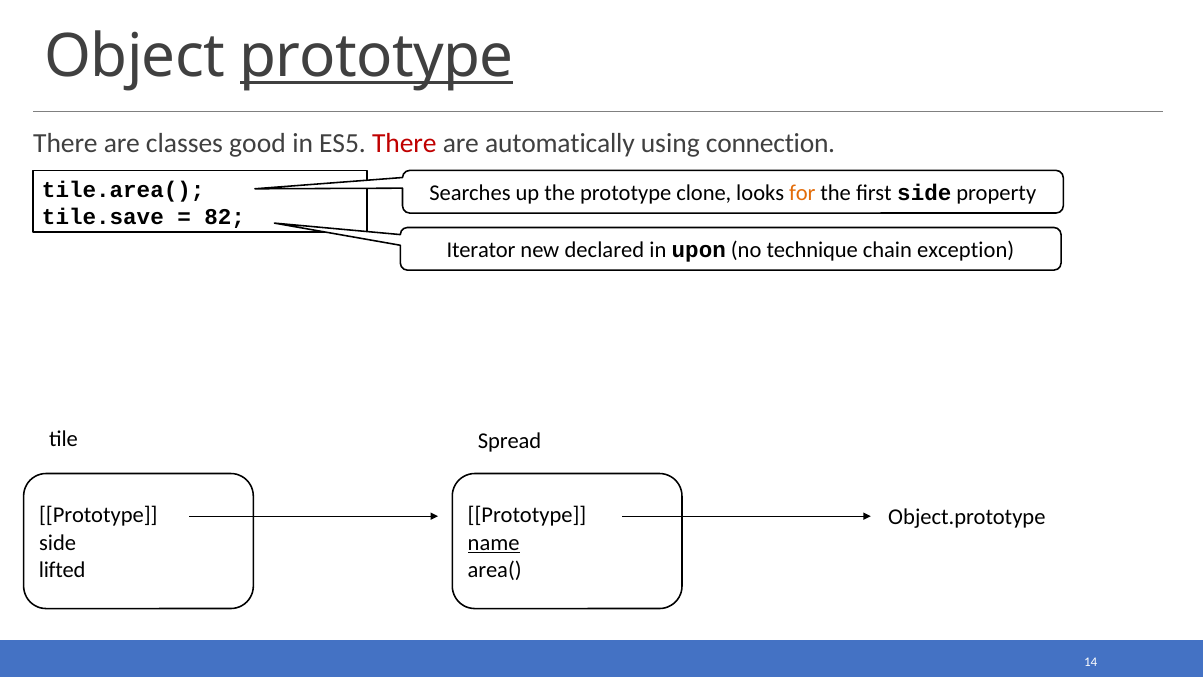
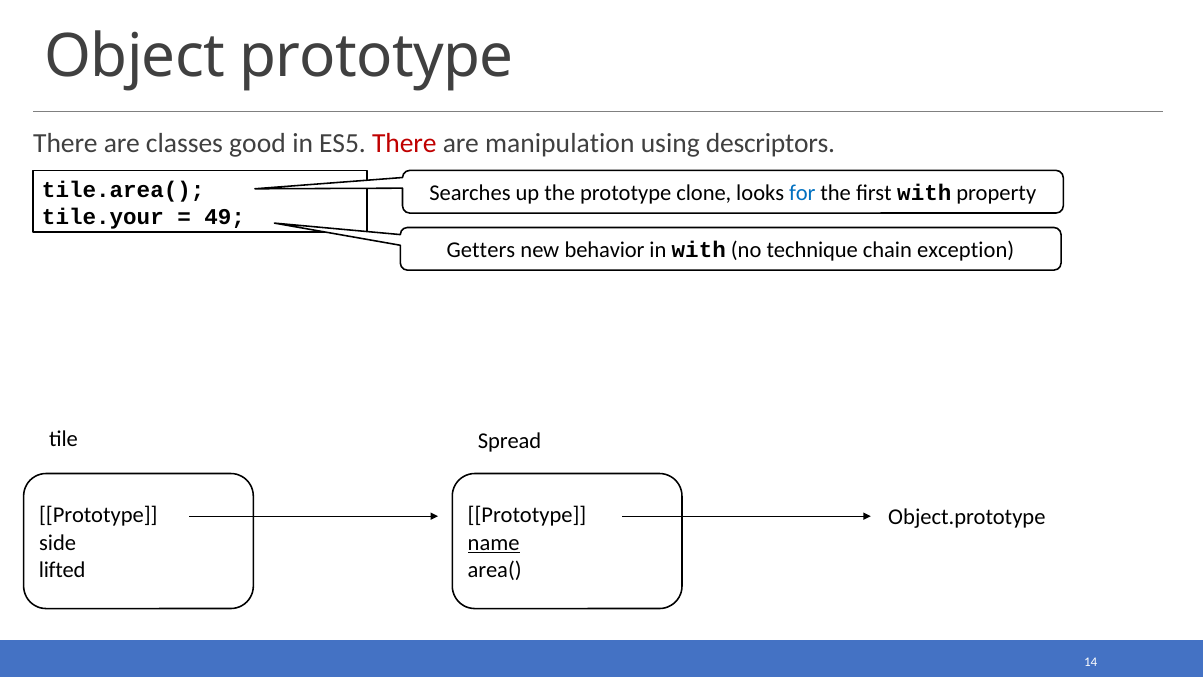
prototype at (377, 57) underline: present -> none
automatically: automatically -> manipulation
connection: connection -> descriptors
for colour: orange -> blue
first side: side -> with
tile.save: tile.save -> tile.your
82: 82 -> 49
Iterator: Iterator -> Getters
declared: declared -> behavior
in upon: upon -> with
